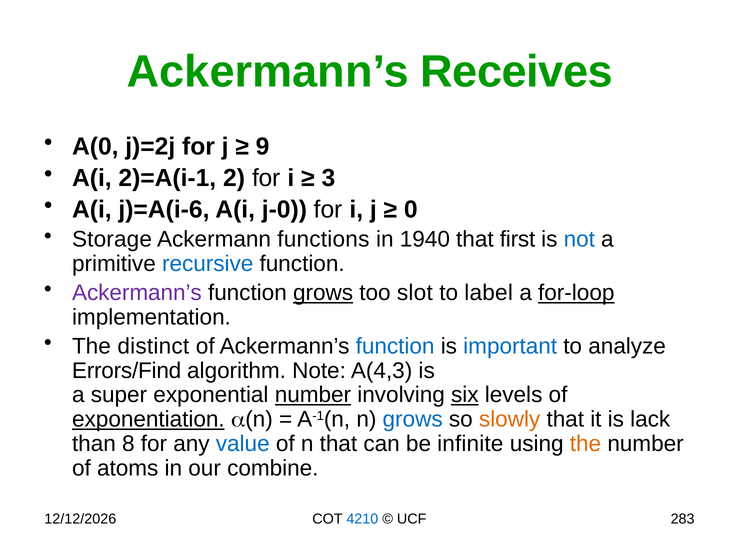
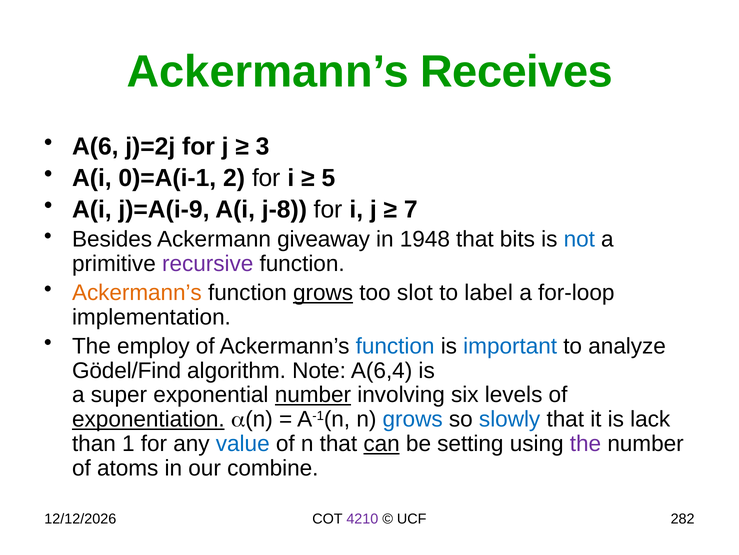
A(0: A(0 -> A(6
9: 9 -> 3
2)=A(i-1: 2)=A(i-1 -> 0)=A(i-1
3: 3 -> 5
j)=A(i-6: j)=A(i-6 -> j)=A(i-9
j-0: j-0 -> j-8
0: 0 -> 7
Storage: Storage -> Besides
functions: functions -> giveaway
1940: 1940 -> 1948
first: first -> bits
recursive colour: blue -> purple
Ackermann’s at (137, 292) colour: purple -> orange
for-loop underline: present -> none
distinct: distinct -> employ
Errors/Find: Errors/Find -> Gödel/Find
A(4,3: A(4,3 -> A(6,4
six underline: present -> none
slowly colour: orange -> blue
8: 8 -> 1
can underline: none -> present
infinite: infinite -> setting
the at (585, 443) colour: orange -> purple
4210 colour: blue -> purple
283: 283 -> 282
